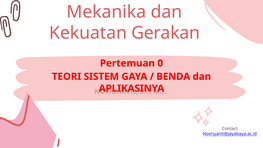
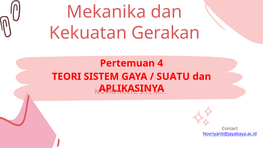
0: 0 -> 4
BENDA: BENDA -> SUATU
